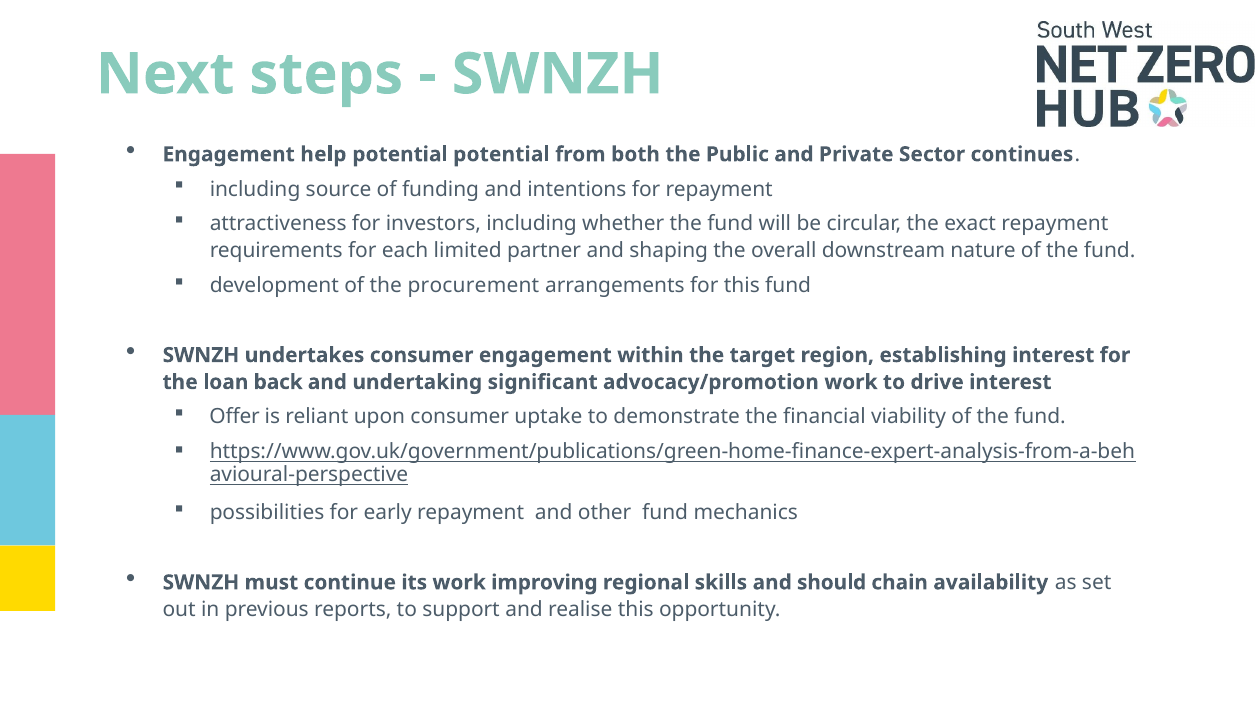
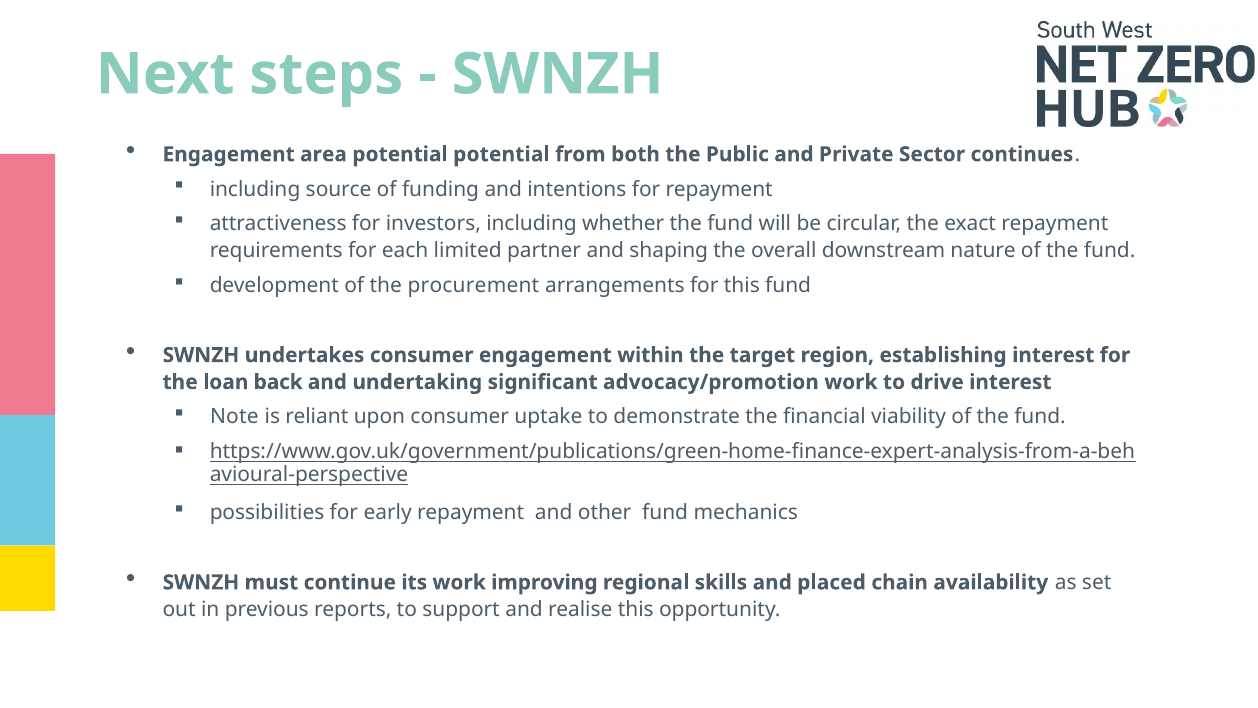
help: help -> area
Offer: Offer -> Note
should: should -> placed
